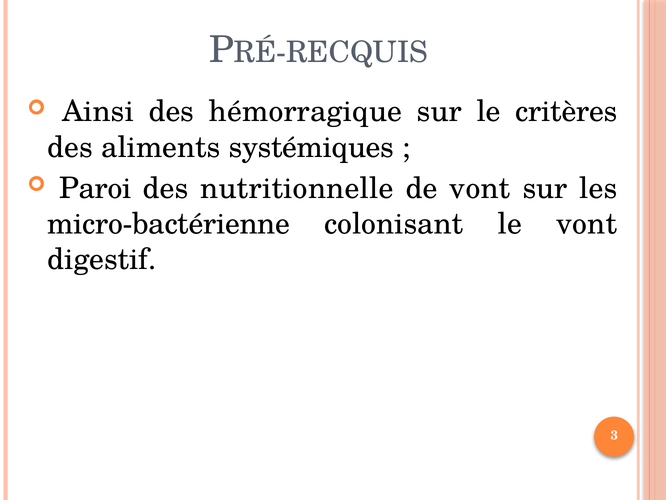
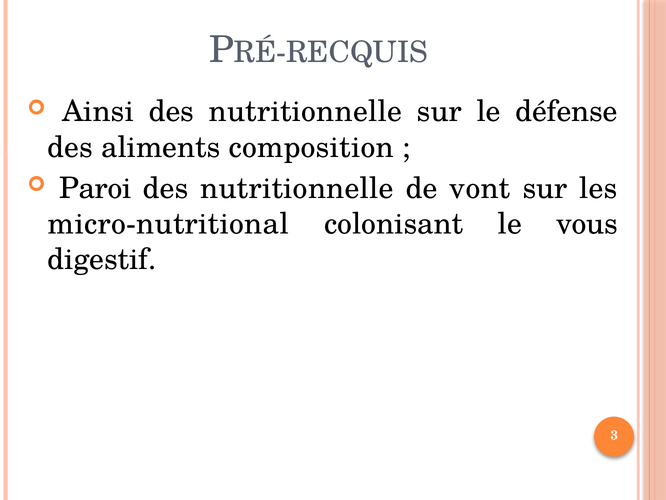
hémorragique at (305, 112): hémorragique -> nutritionnelle
critères: critères -> défense
systémiques: systémiques -> composition
micro-bactérienne: micro-bactérienne -> micro-nutritional
le vont: vont -> vous
